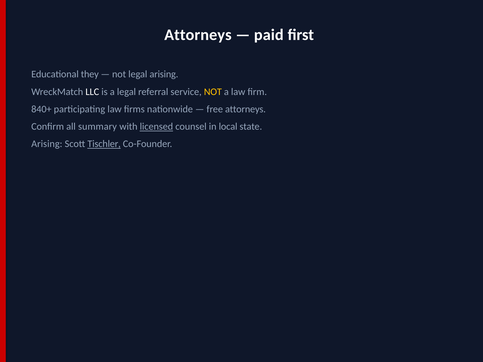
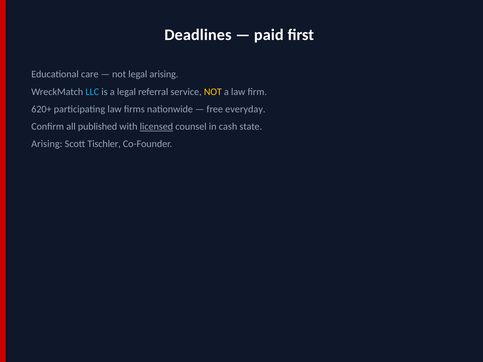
Attorneys at (198, 35): Attorneys -> Deadlines
they: they -> care
LLC colour: white -> light blue
840+: 840+ -> 620+
free attorneys: attorneys -> everyday
summary: summary -> published
local: local -> cash
Tischler underline: present -> none
